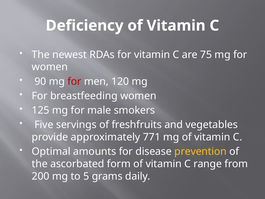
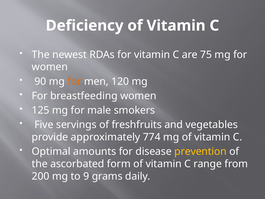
for at (74, 81) colour: red -> orange
771: 771 -> 774
5: 5 -> 9
